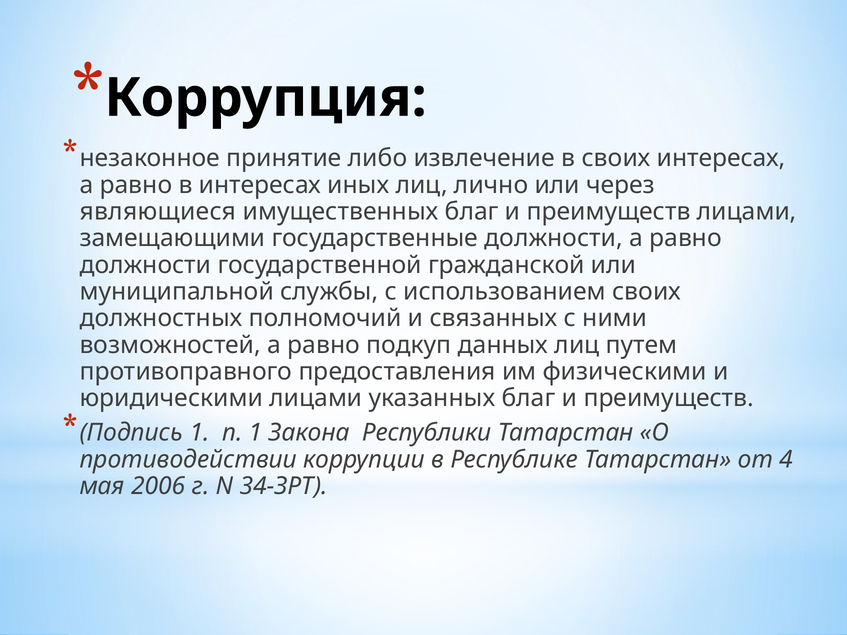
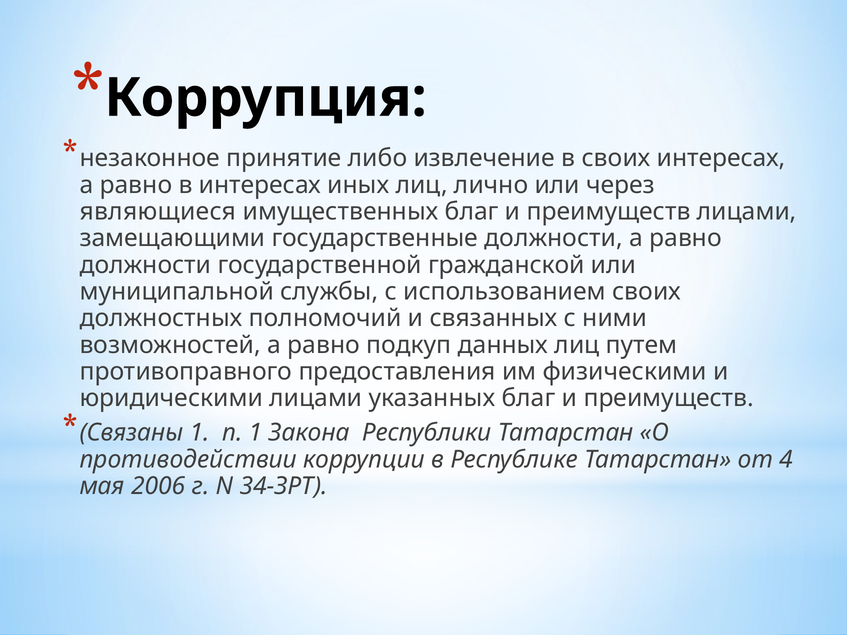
Подпись: Подпись -> Связаны
